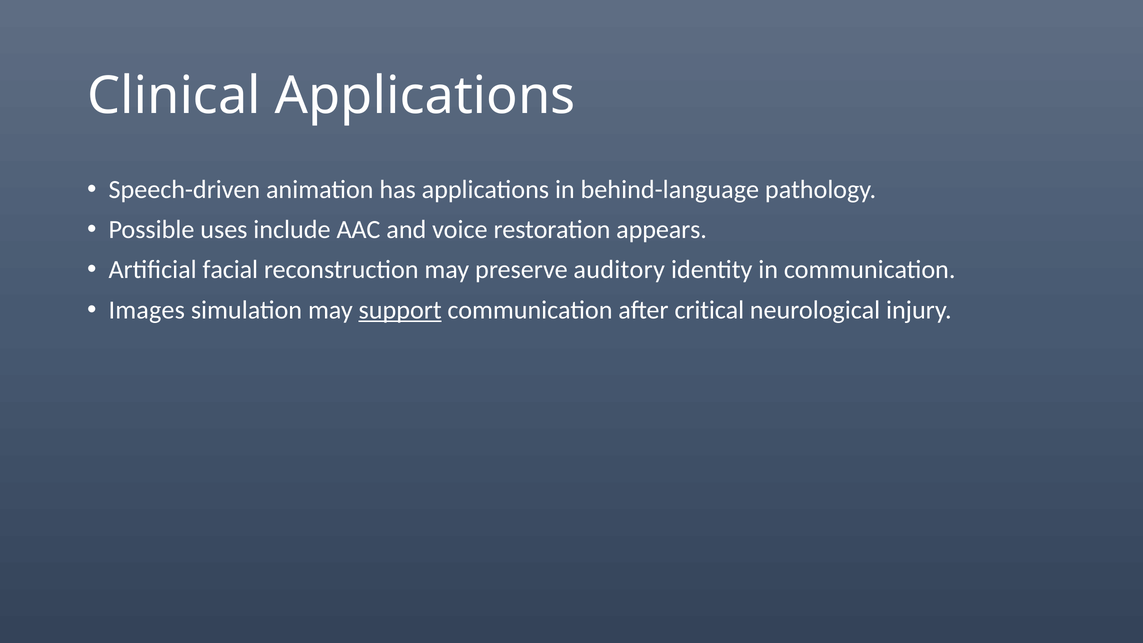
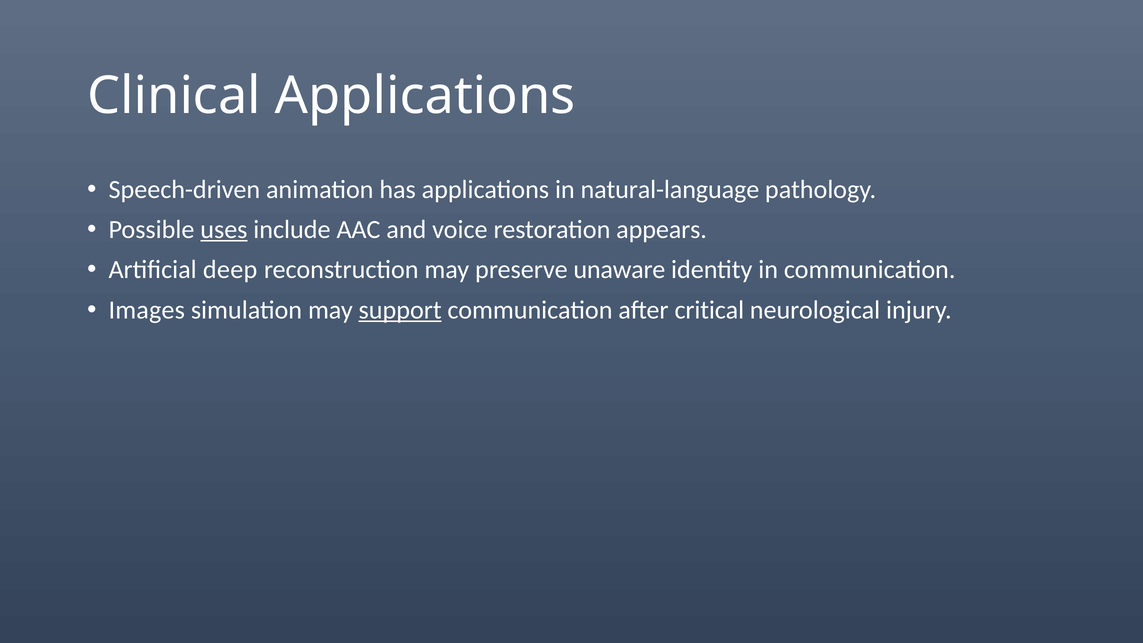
behind-language: behind-language -> natural-language
uses underline: none -> present
facial: facial -> deep
auditory: auditory -> unaware
